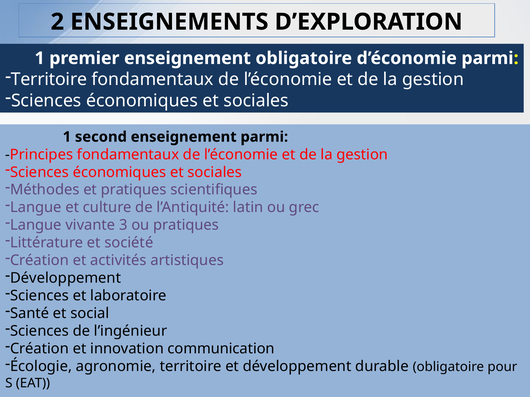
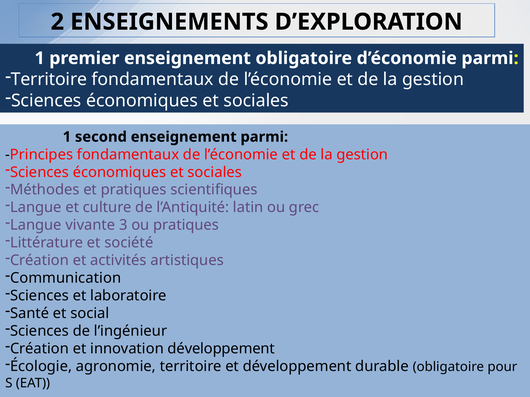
Développement at (66, 278): Développement -> Communication
innovation communication: communication -> développement
